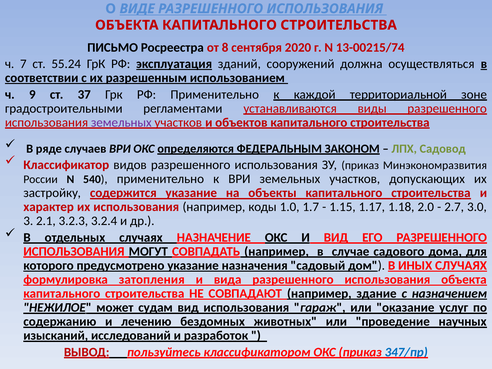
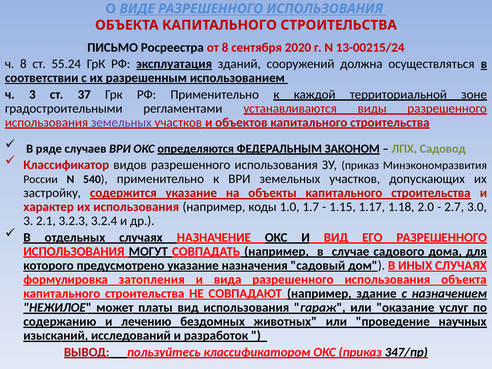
13-00215/74: 13-00215/74 -> 13-00215/24
ч 7: 7 -> 8
ч 9: 9 -> 3
судам: судам -> платы
347/пр colour: blue -> black
